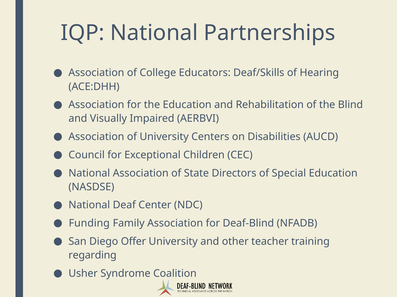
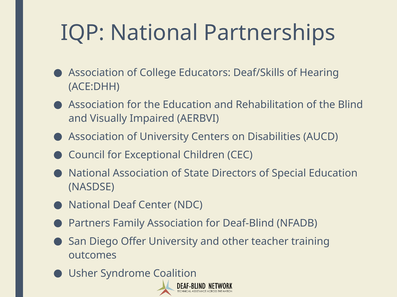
Funding: Funding -> Partners
regarding: regarding -> outcomes
